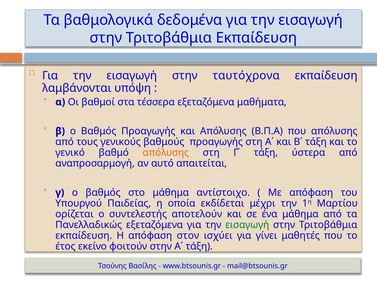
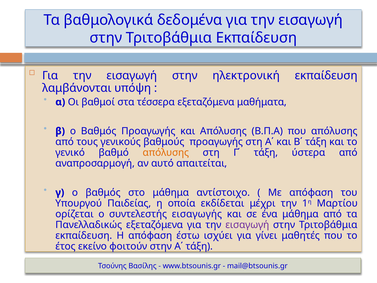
ταυτόχρονα: ταυτόχρονα -> ηλεκτρονική
αποτελούν: αποτελούν -> εισαγωγής
εισαγωγή at (247, 225) colour: green -> purple
στον: στον -> έστω
